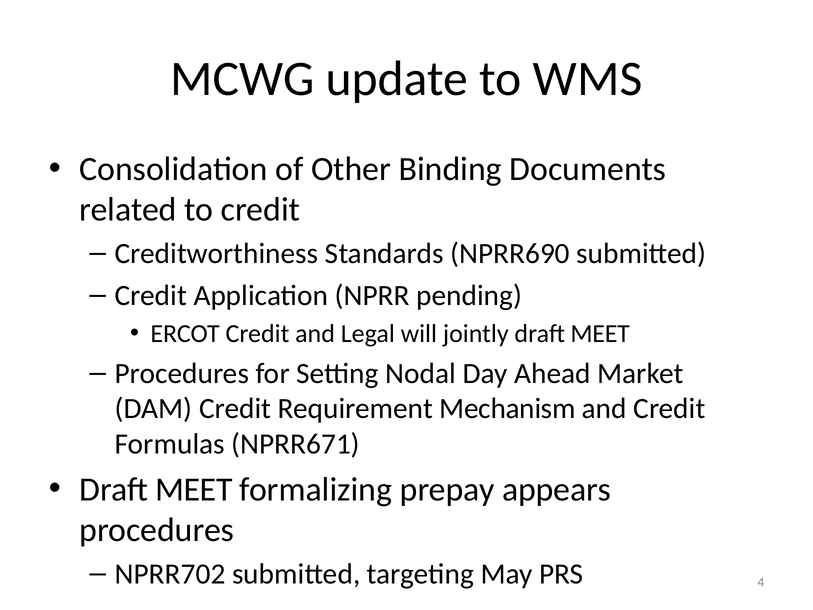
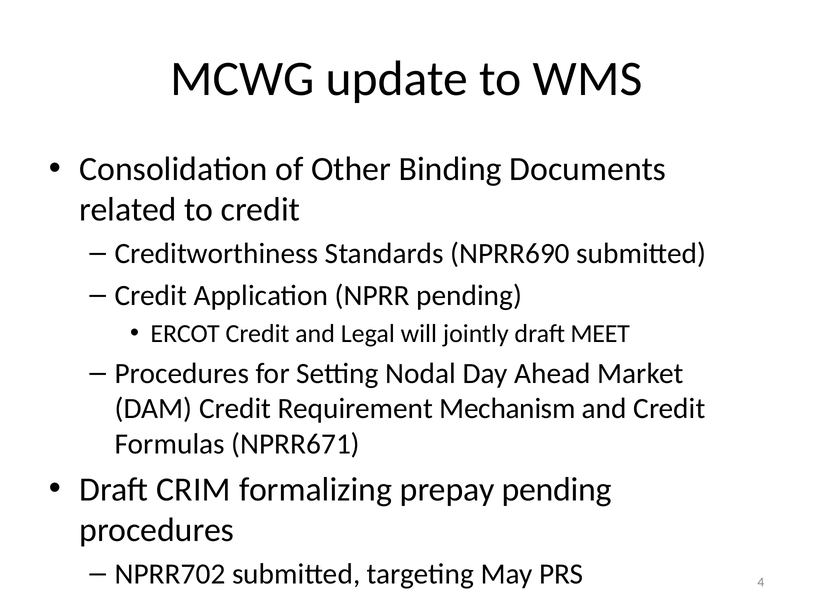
MEET at (194, 489): MEET -> CRIM
prepay appears: appears -> pending
